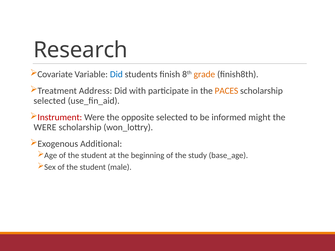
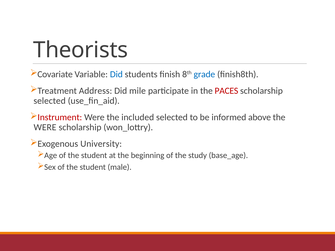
Research: Research -> Theorists
grade colour: orange -> blue
with: with -> mile
PACES colour: orange -> red
opposite: opposite -> included
might: might -> above
Additional: Additional -> University
